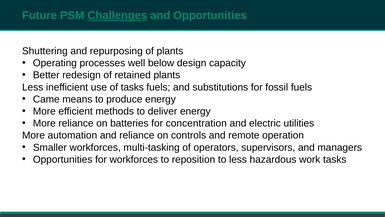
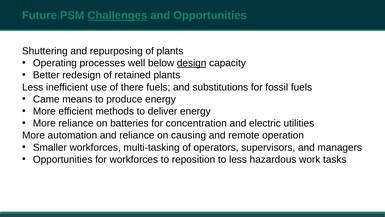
design underline: none -> present
of tasks: tasks -> there
controls: controls -> causing
